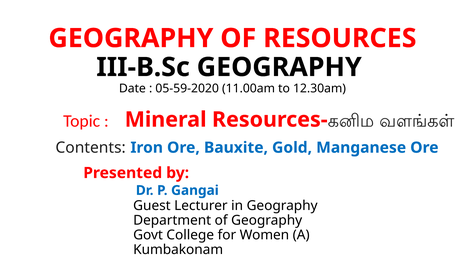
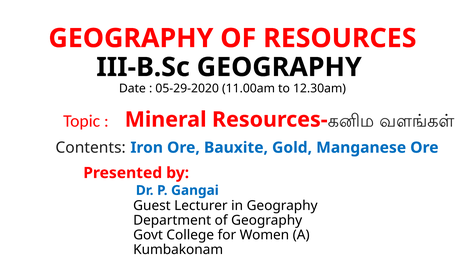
05-59-2020: 05-59-2020 -> 05-29-2020
